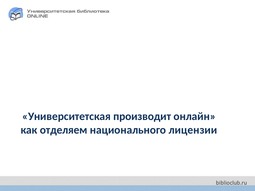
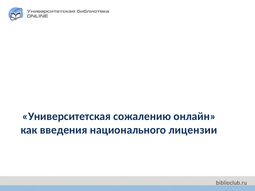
производит: производит -> сожалению
отделяем: отделяем -> введения
